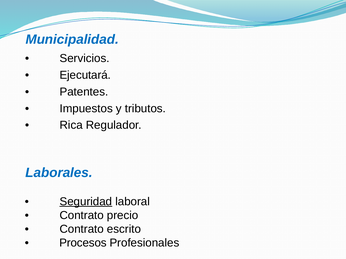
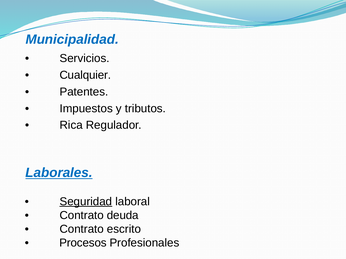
Ejecutará: Ejecutará -> Cualquier
Laborales underline: none -> present
precio: precio -> deuda
